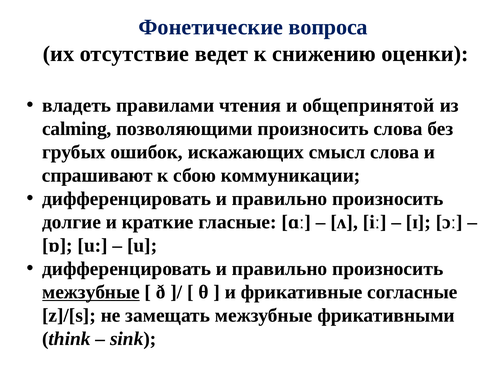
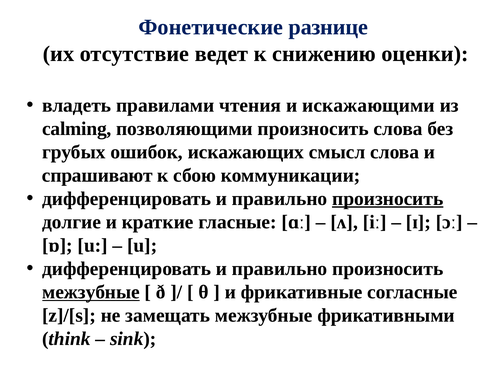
вопроса: вопроса -> разнице
общепринятой: общепринятой -> искажающими
произносить at (388, 199) underline: none -> present
